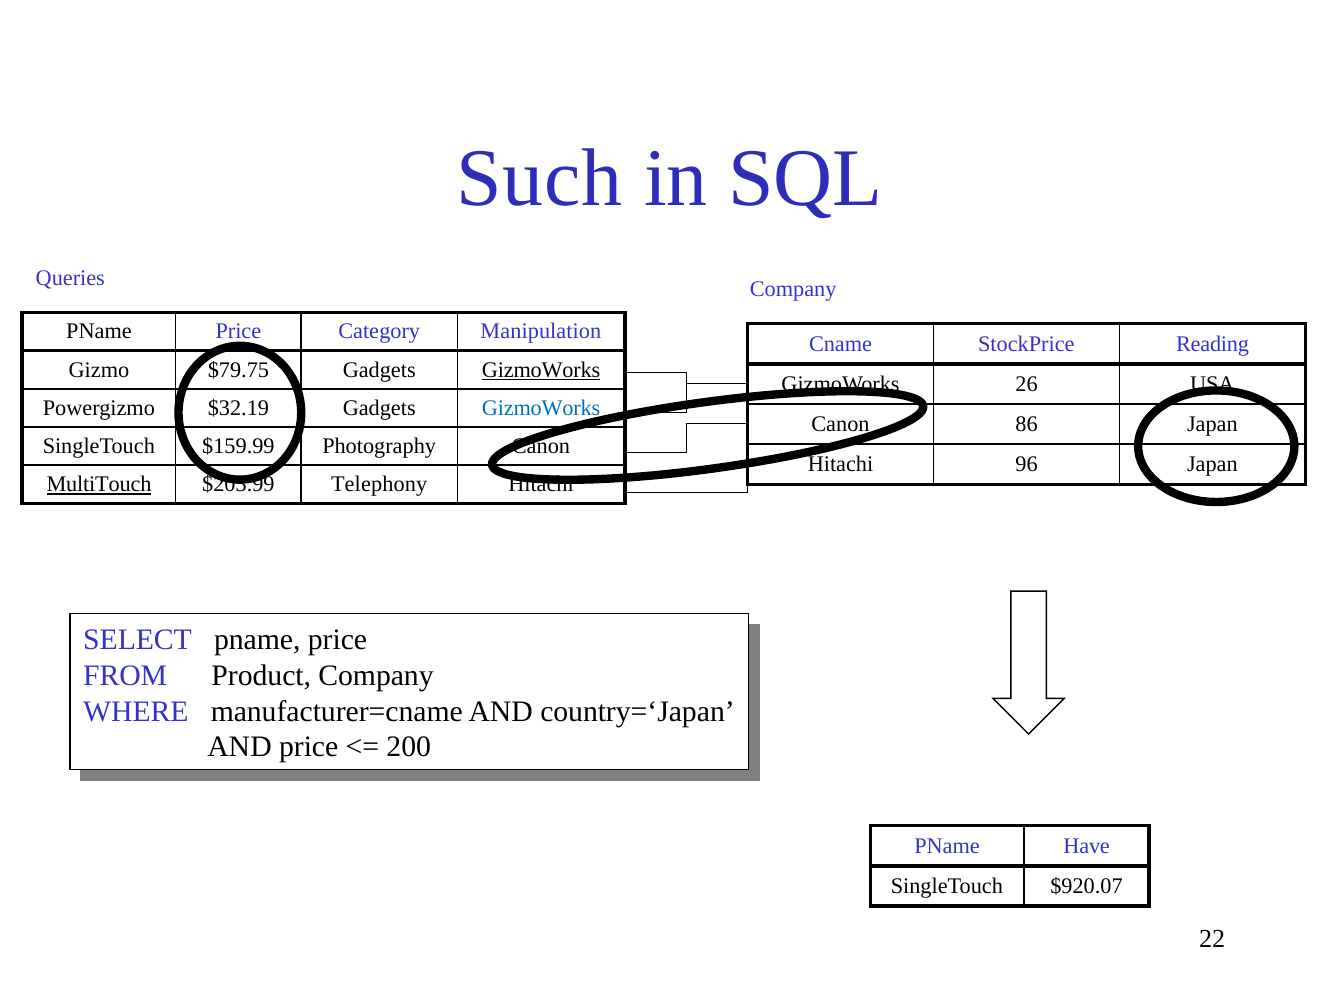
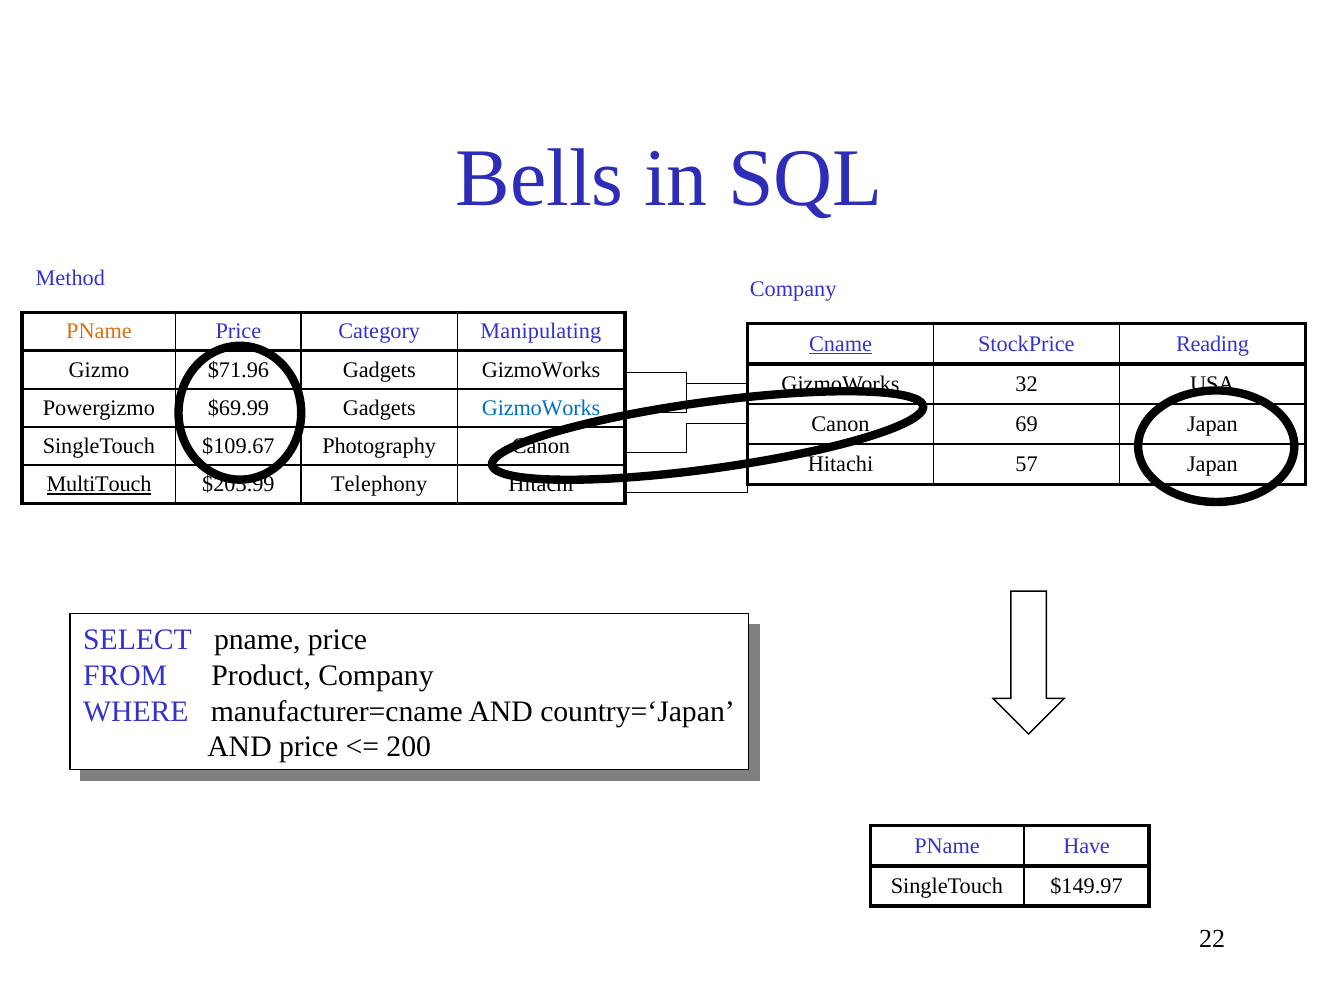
Such: Such -> Bells
Queries: Queries -> Method
PName at (99, 332) colour: black -> orange
Manipulation: Manipulation -> Manipulating
Cname underline: none -> present
$79.75: $79.75 -> $71.96
GizmoWorks at (541, 370) underline: present -> none
26: 26 -> 32
$32.19: $32.19 -> $69.99
86: 86 -> 69
$159.99: $159.99 -> $109.67
96: 96 -> 57
$920.07: $920.07 -> $149.97
